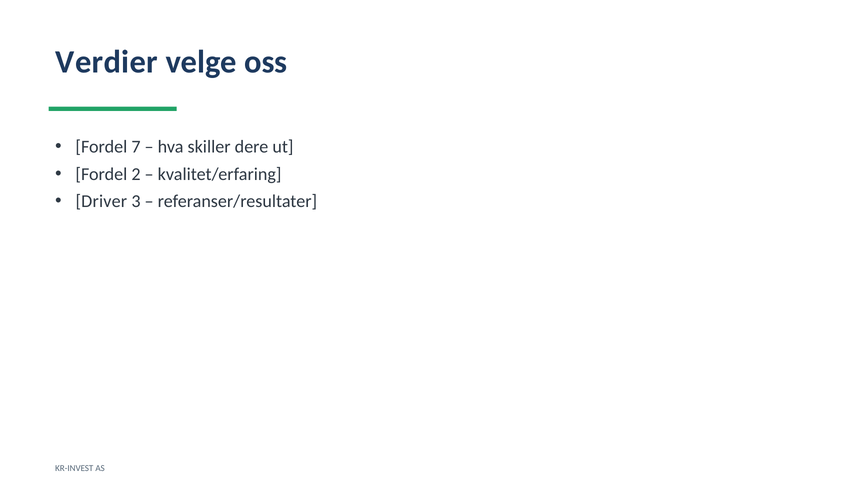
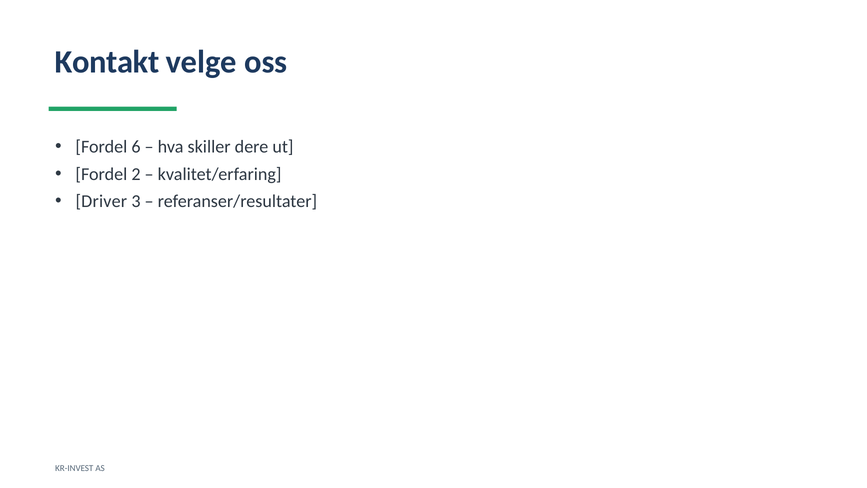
Verdier: Verdier -> Kontakt
7: 7 -> 6
